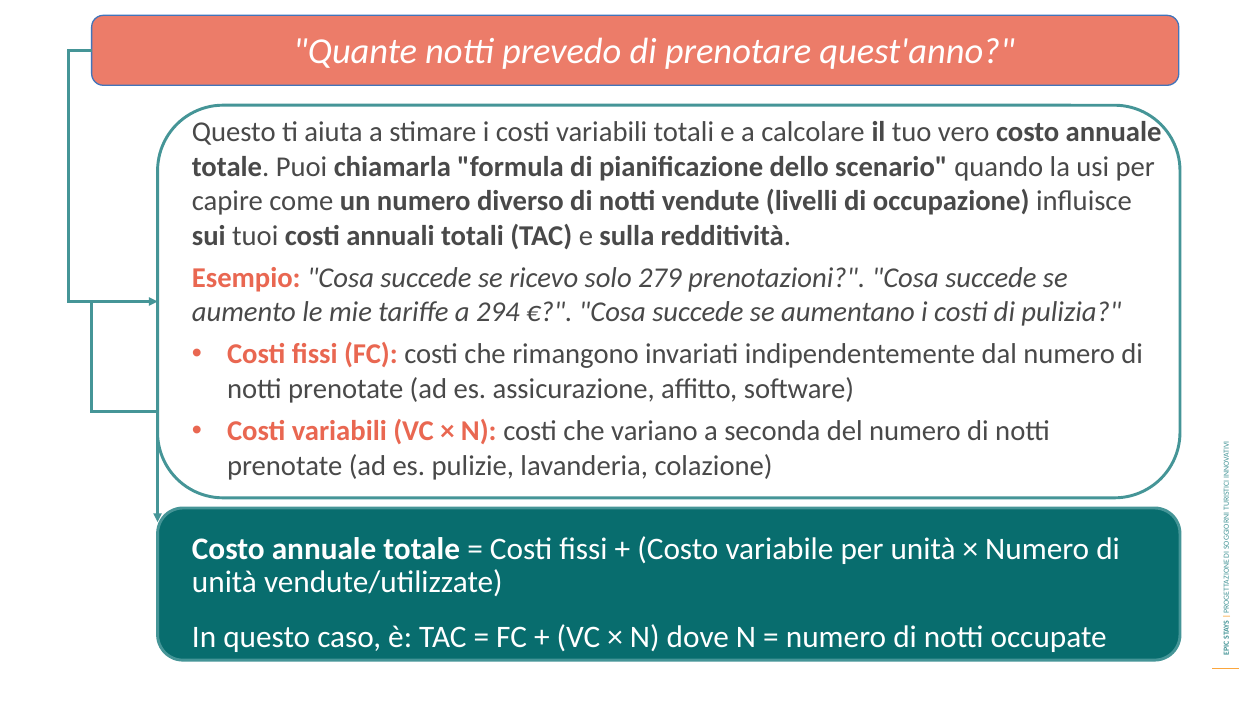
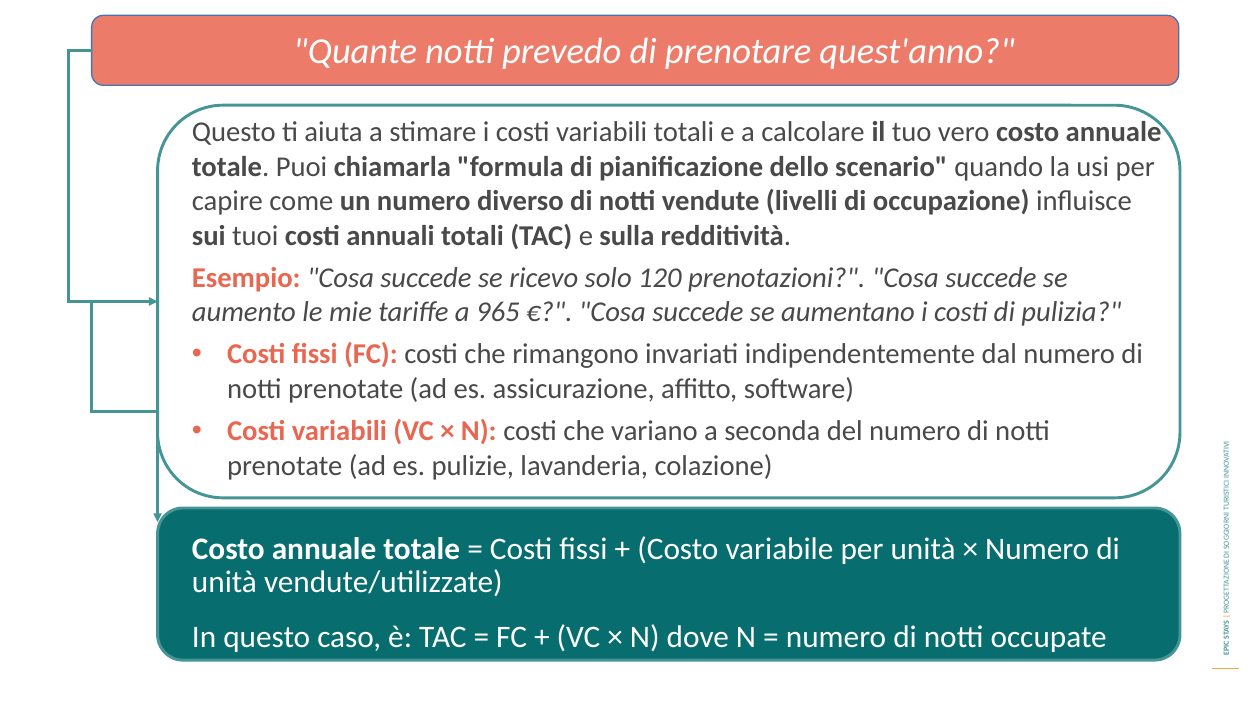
279: 279 -> 120
294: 294 -> 965
